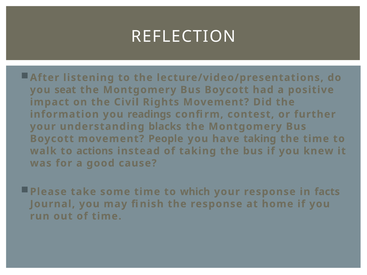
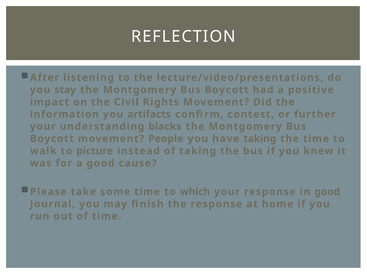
seat: seat -> stay
readings: readings -> artifacts
actions: actions -> picture
in facts: facts -> good
